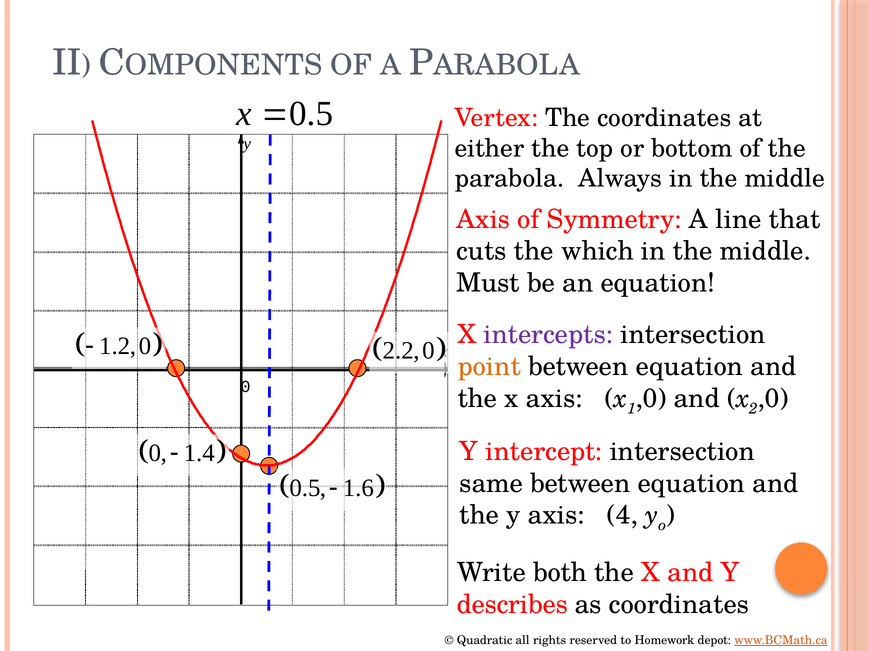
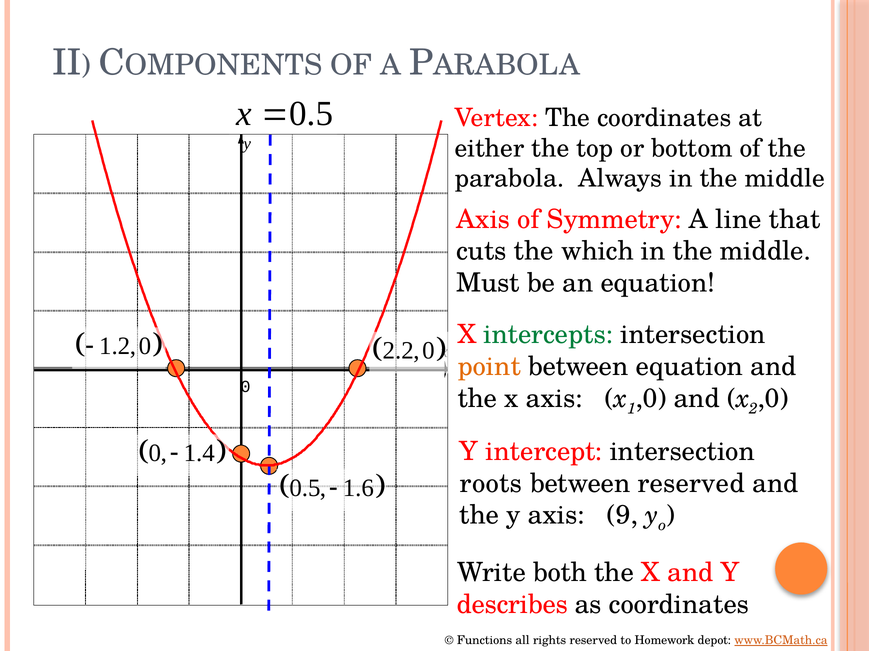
intercepts colour: purple -> green
same: same -> roots
equation at (691, 484): equation -> reserved
4: 4 -> 9
Quadratic: Quadratic -> Functions
